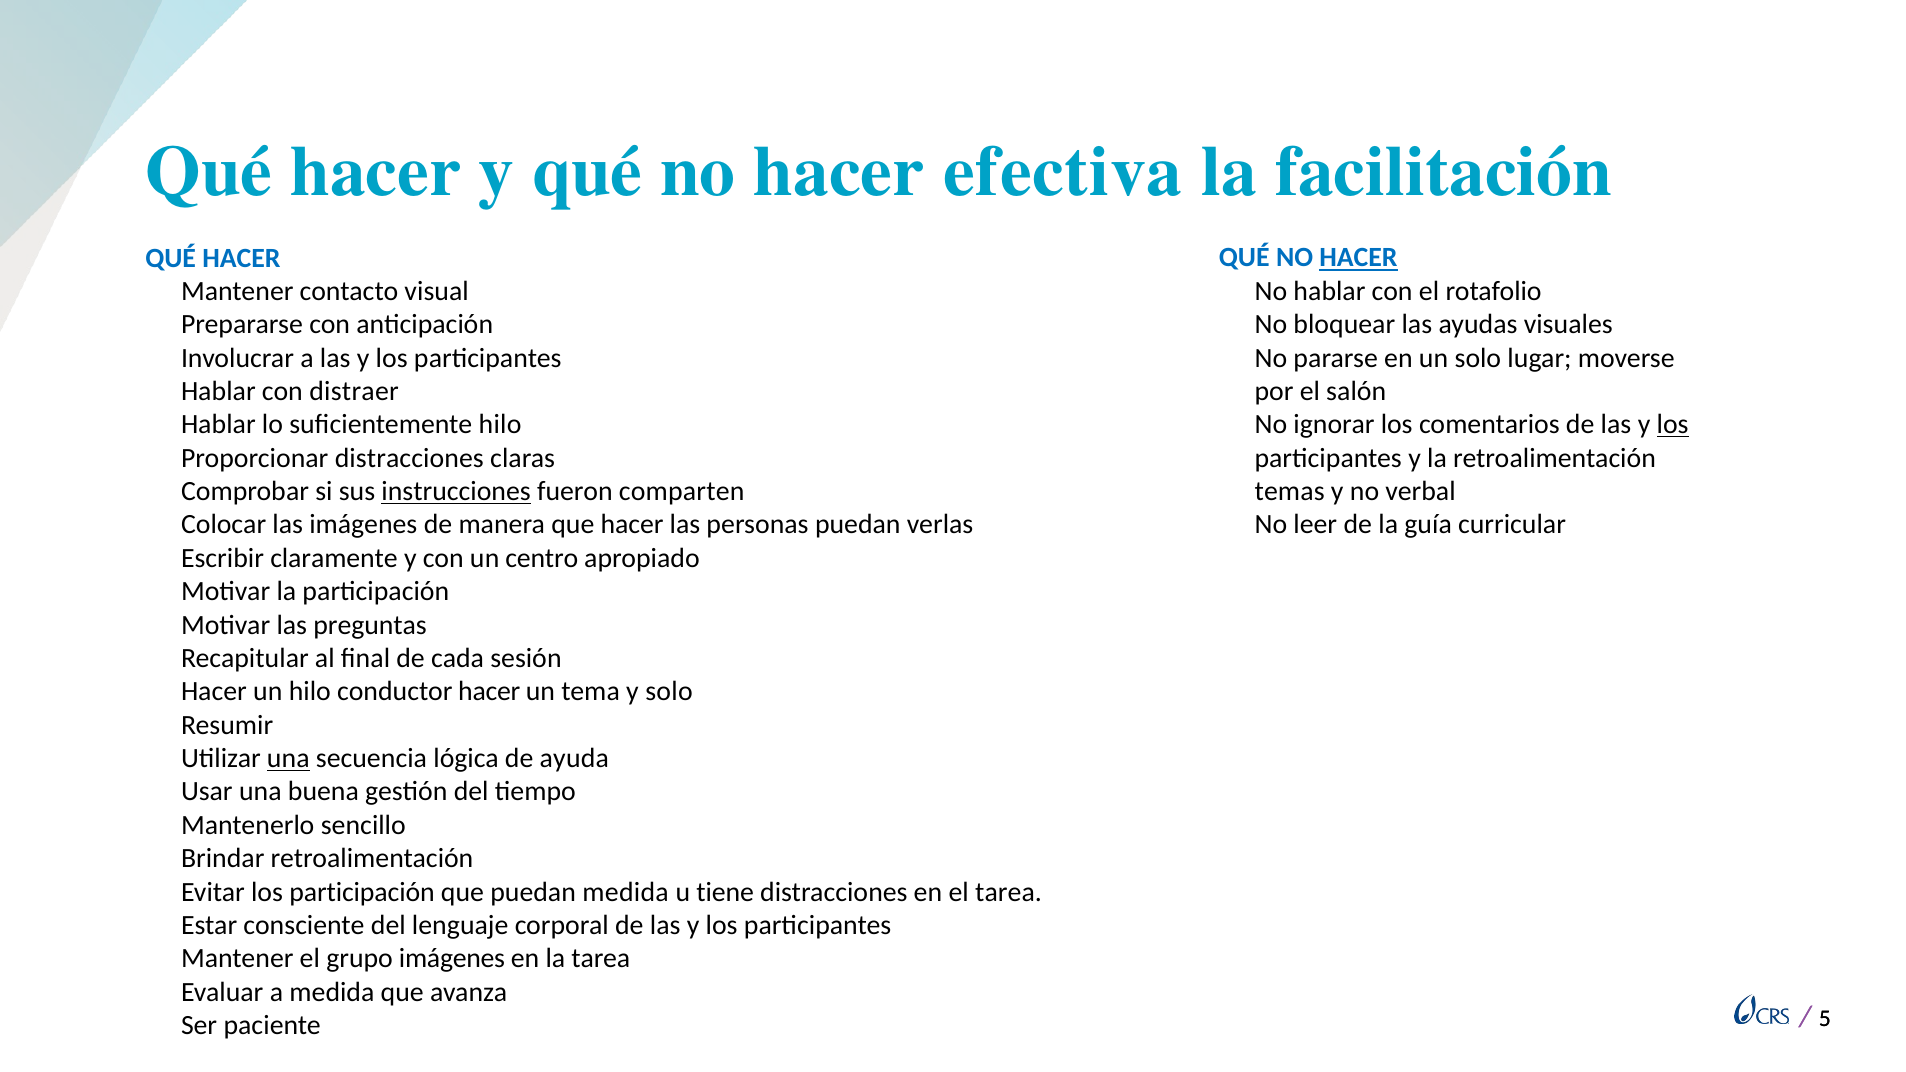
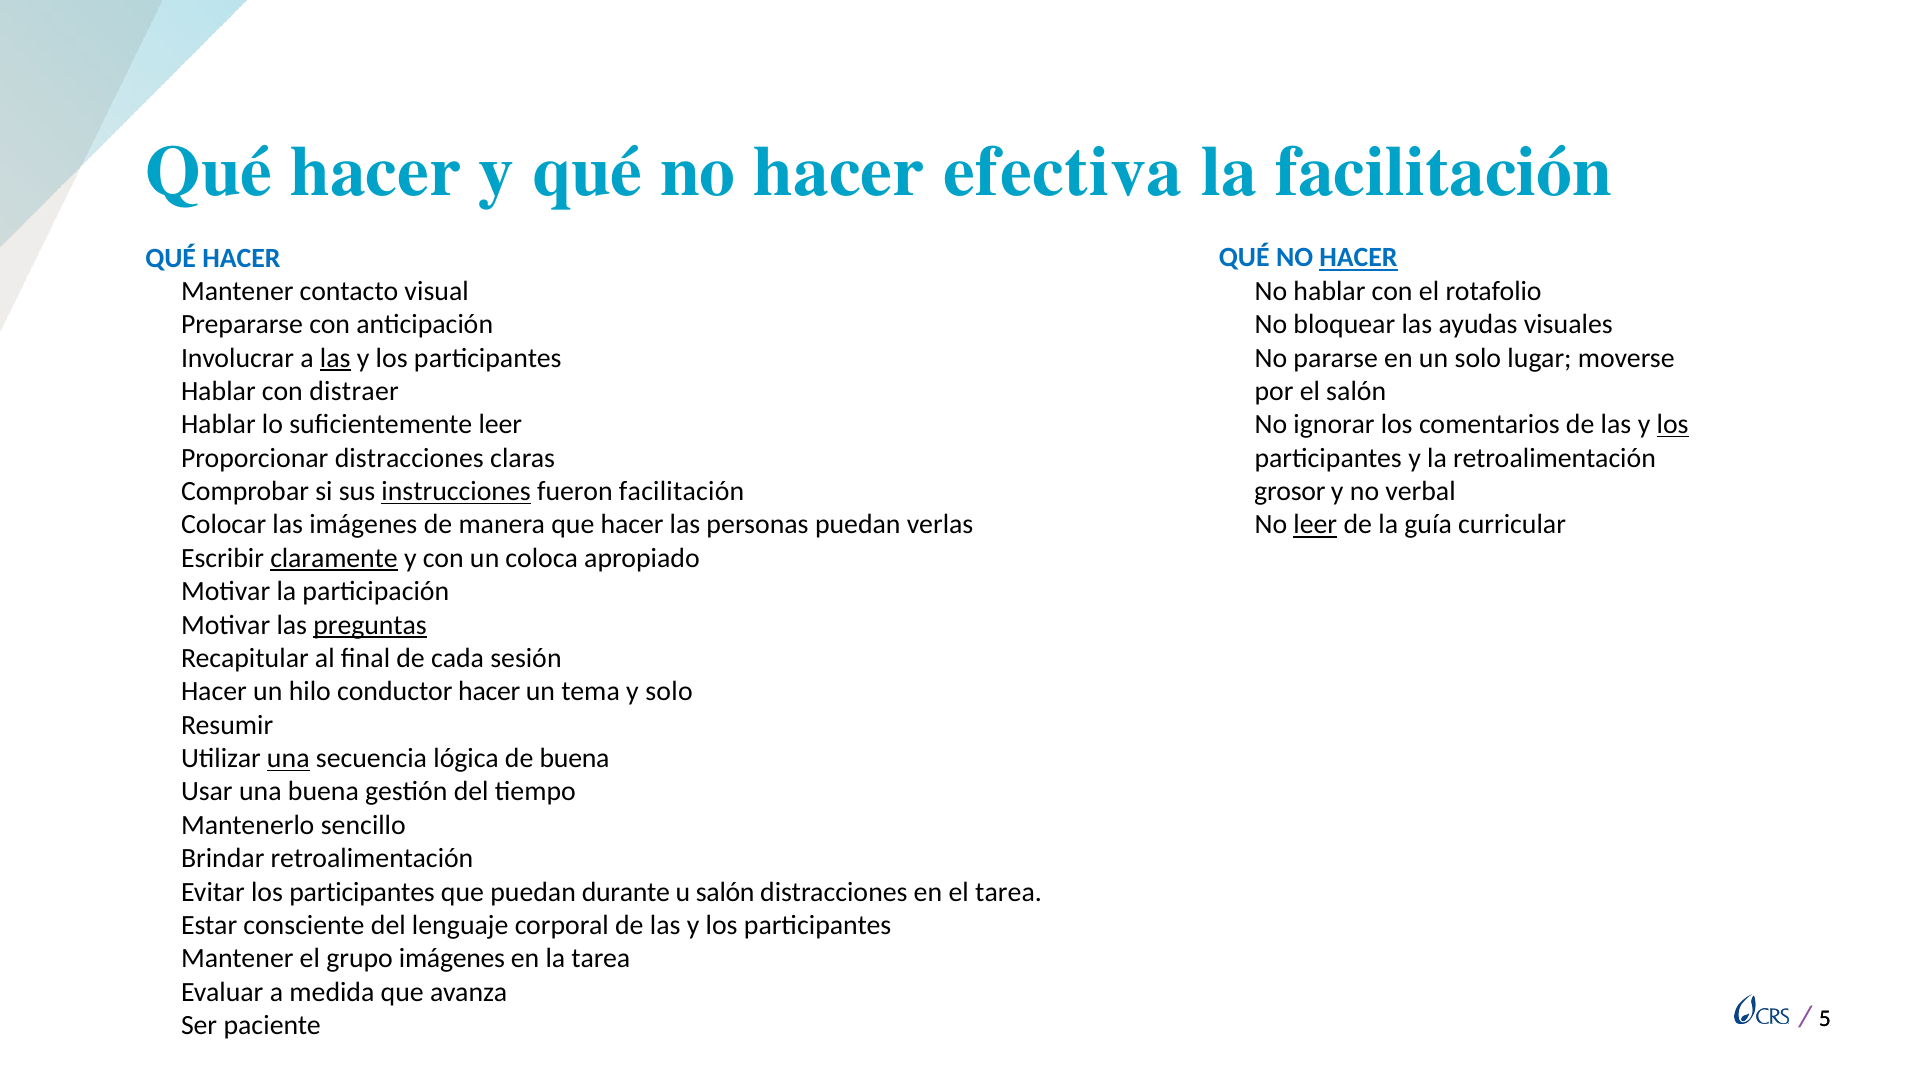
las at (335, 358) underline: none -> present
suficientemente hilo: hilo -> leer
fueron comparten: comparten -> facilitación
temas: temas -> grosor
leer at (1315, 525) underline: none -> present
claramente underline: none -> present
centro: centro -> coloca
preguntas underline: none -> present
de ayuda: ayuda -> buena
participación at (362, 892): participación -> participantes
puedan medida: medida -> durante
u tiene: tiene -> salón
